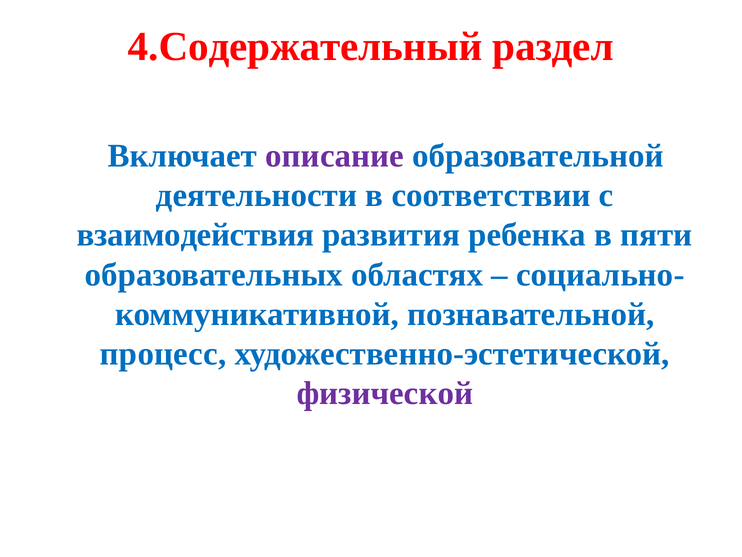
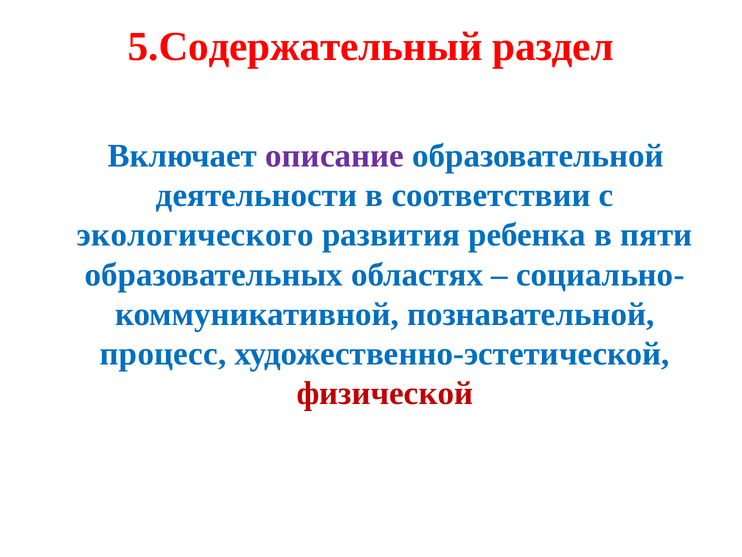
4.Содержательный: 4.Содержательный -> 5.Содержательный
взаимодействия: взаимодействия -> экологического
физической colour: purple -> red
